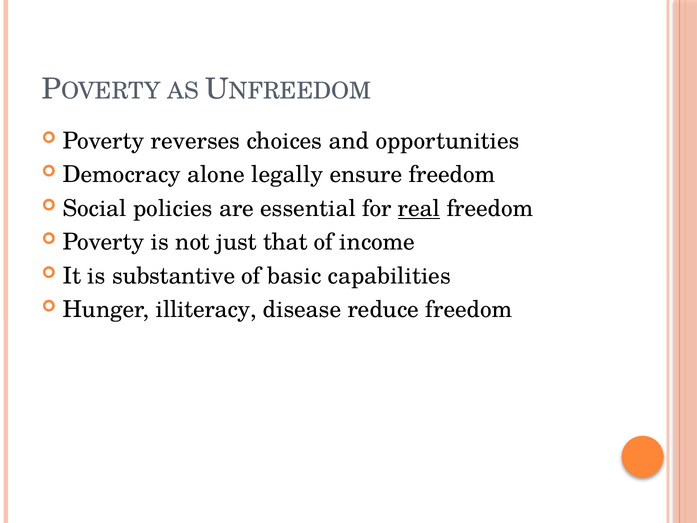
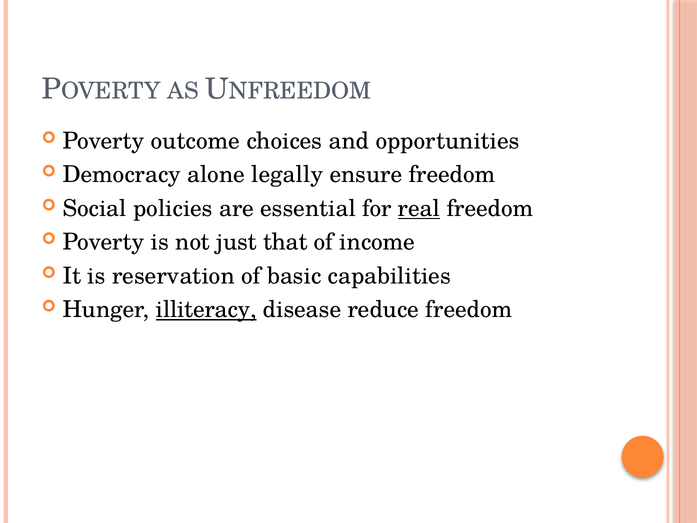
reverses: reverses -> outcome
substantive: substantive -> reservation
illiteracy underline: none -> present
